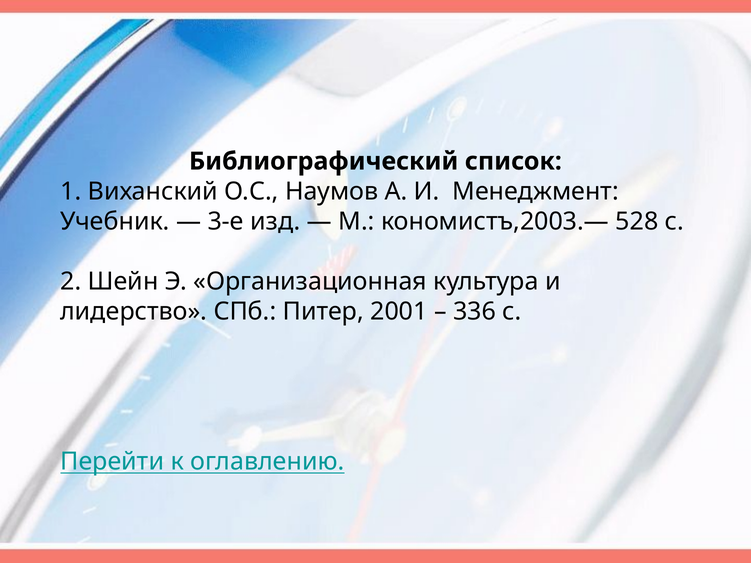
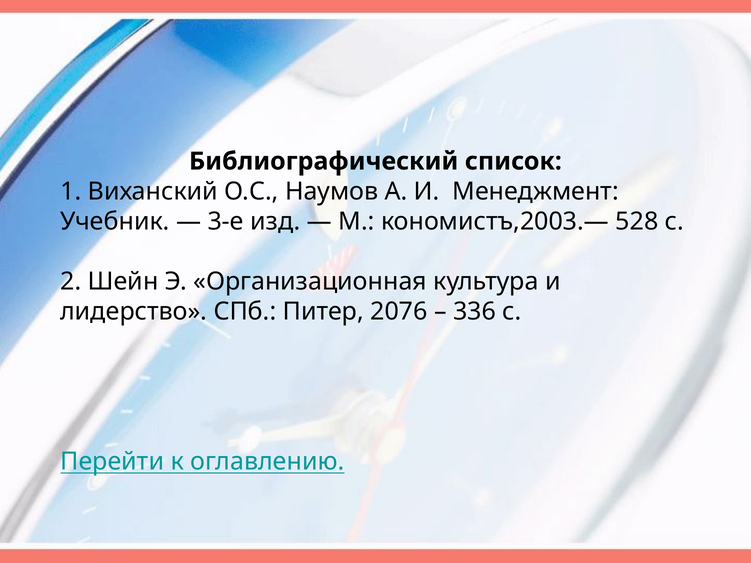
2001: 2001 -> 2076
